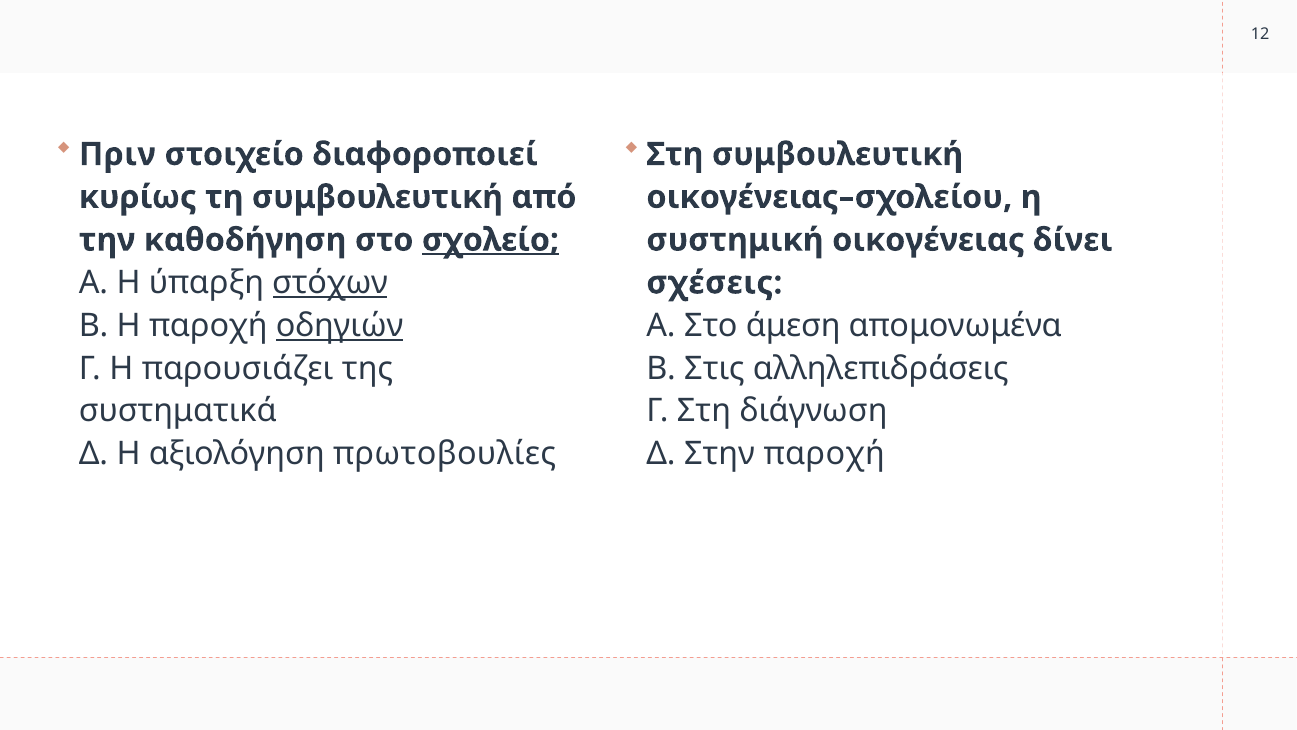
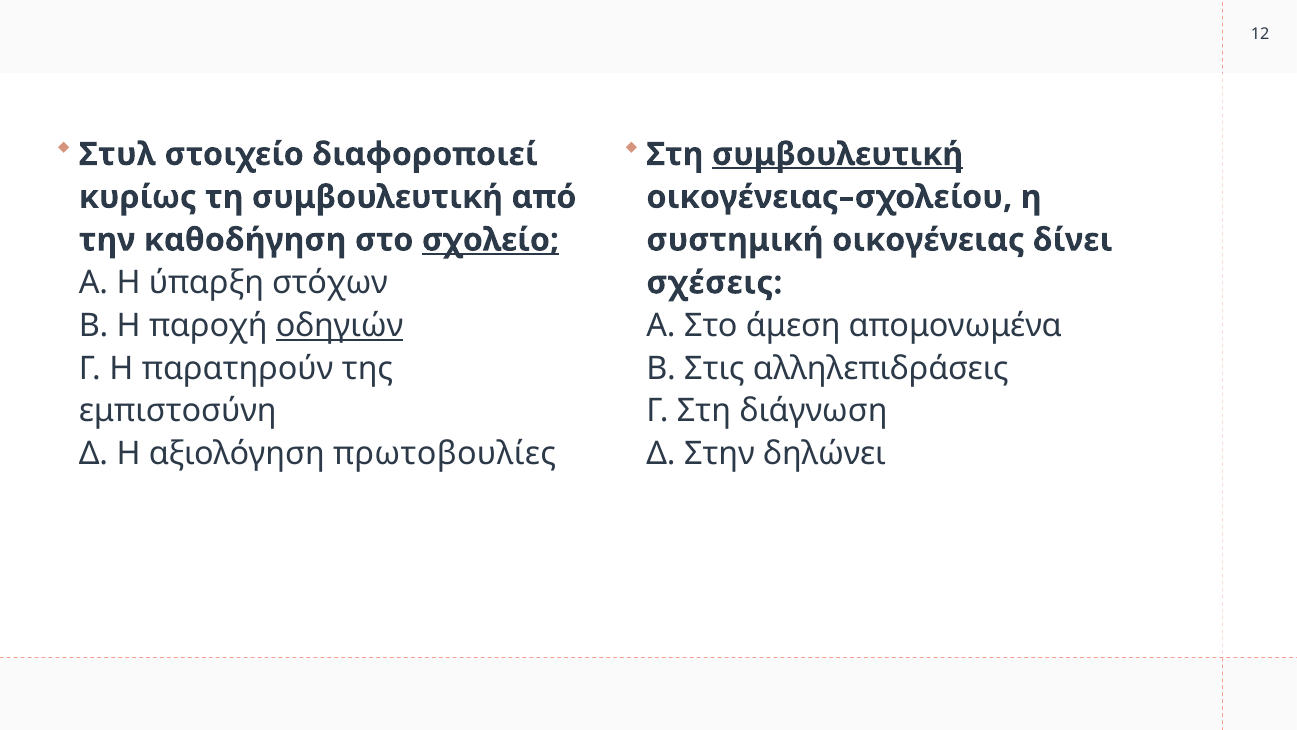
Πριν: Πριν -> Στυλ
συμβουλευτική at (838, 154) underline: none -> present
στόχων underline: present -> none
παρουσιάζει: παρουσιάζει -> παρατηρούν
συστηματικά: συστηματικά -> εμπιστοσύνη
Στην παροχή: παροχή -> δηλώνει
